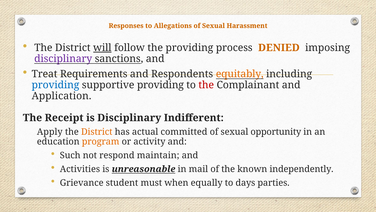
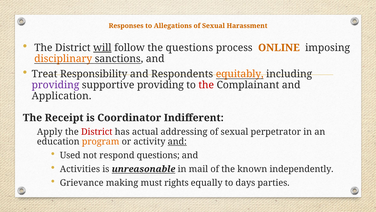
the providing: providing -> questions
DENIED: DENIED -> ONLINE
disciplinary at (63, 59) colour: purple -> orange
Requirements: Requirements -> Responsibility
providing at (55, 85) colour: blue -> purple
is Disciplinary: Disciplinary -> Coordinator
District at (97, 132) colour: orange -> red
committed: committed -> addressing
opportunity: opportunity -> perpetrator
and at (177, 141) underline: none -> present
Such: Such -> Used
respond maintain: maintain -> questions
student: student -> making
when: when -> rights
